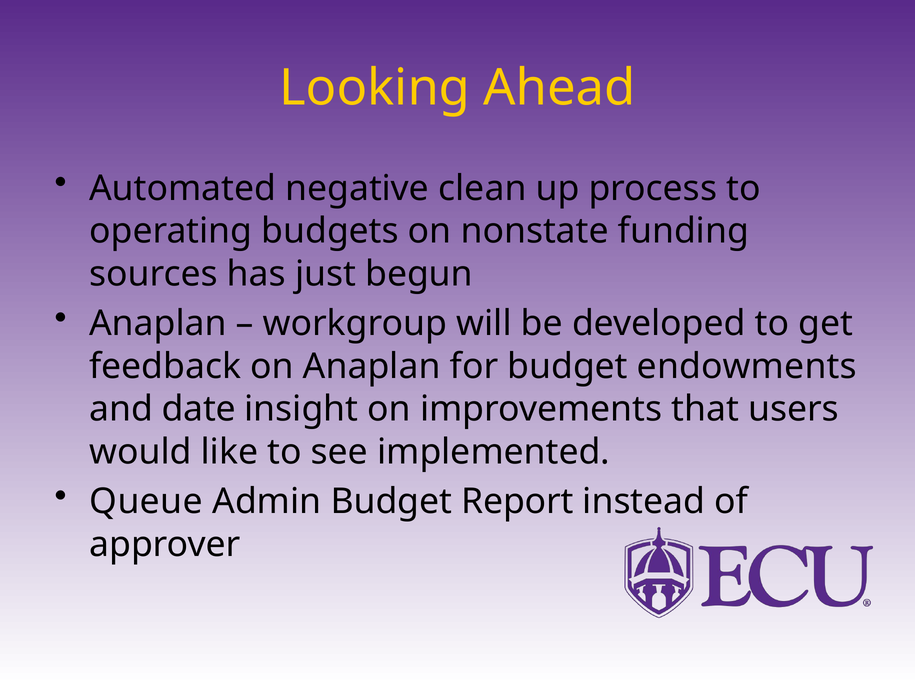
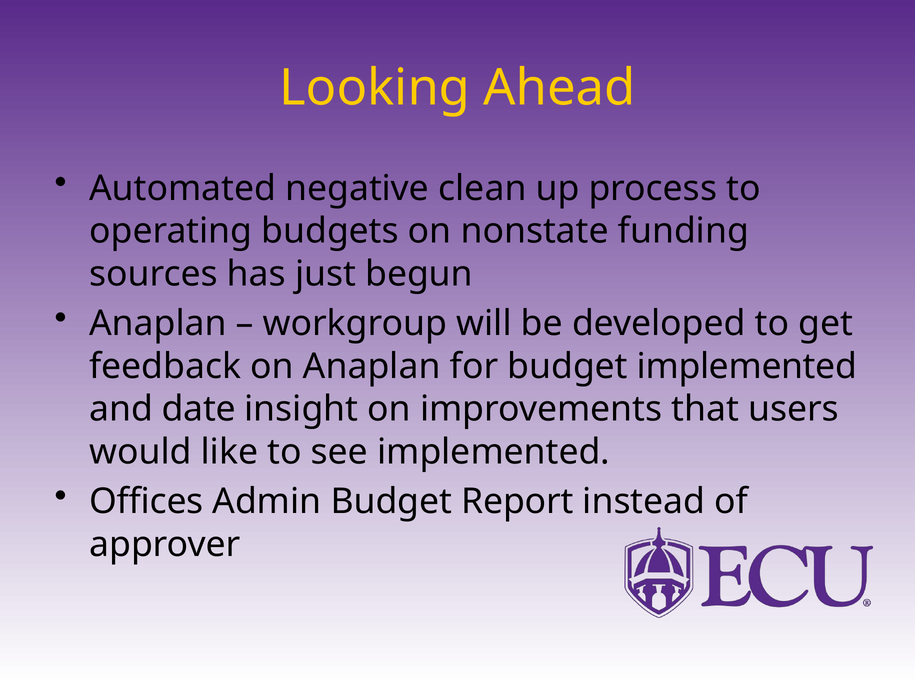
budget endowments: endowments -> implemented
Queue: Queue -> Offices
